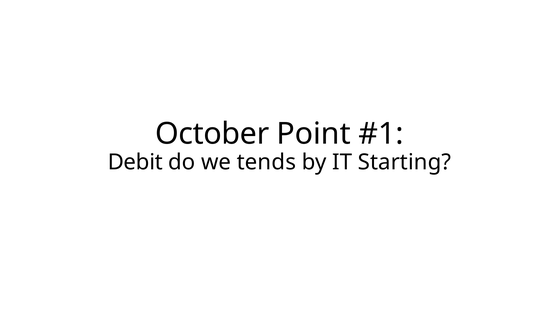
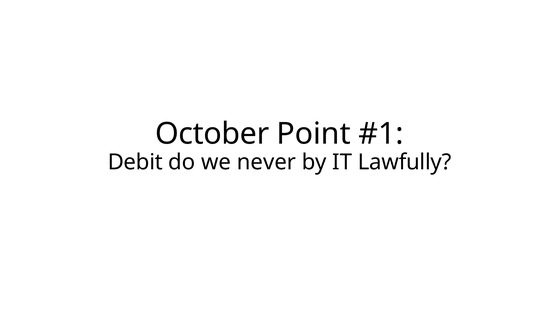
tends: tends -> never
Starting: Starting -> Lawfully
